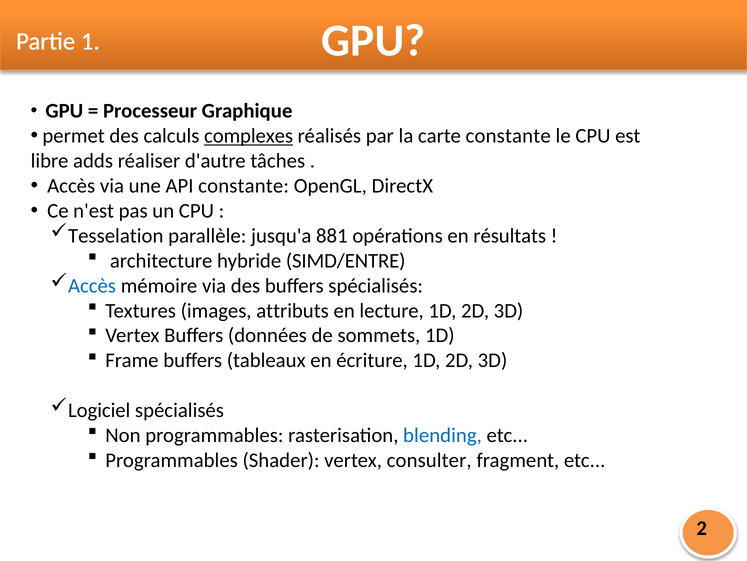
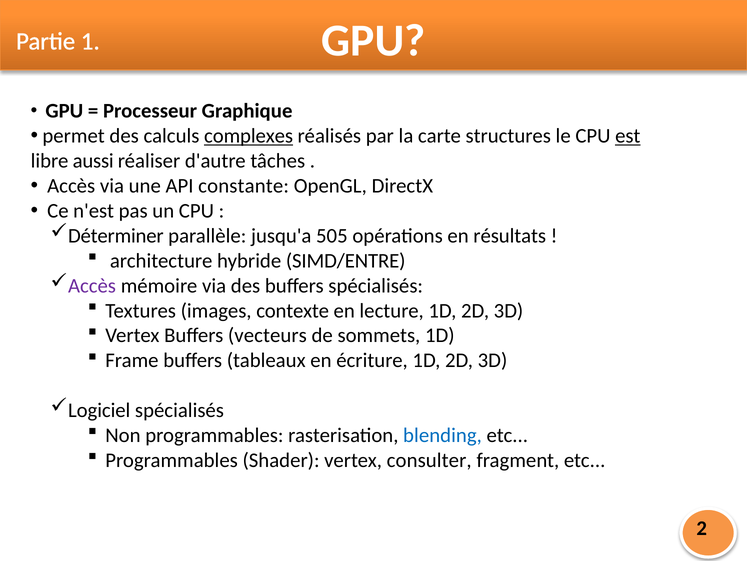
carte constante: constante -> structures
est underline: none -> present
adds: adds -> aussi
Tesselation: Tesselation -> Déterminer
881: 881 -> 505
Accès at (92, 285) colour: blue -> purple
attributs: attributs -> contexte
données: données -> vecteurs
